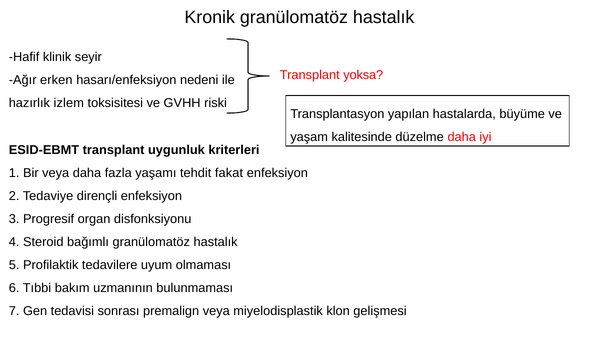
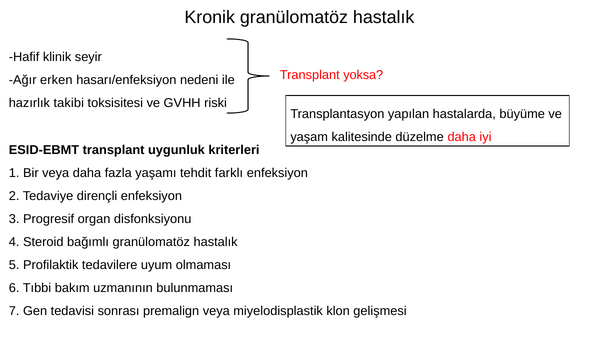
izlem: izlem -> takibi
fakat: fakat -> farklı
